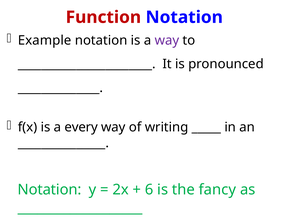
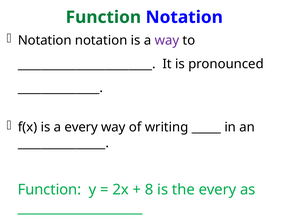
Function at (103, 17) colour: red -> green
Example at (45, 40): Example -> Notation
Notation at (49, 190): Notation -> Function
6: 6 -> 8
the fancy: fancy -> every
